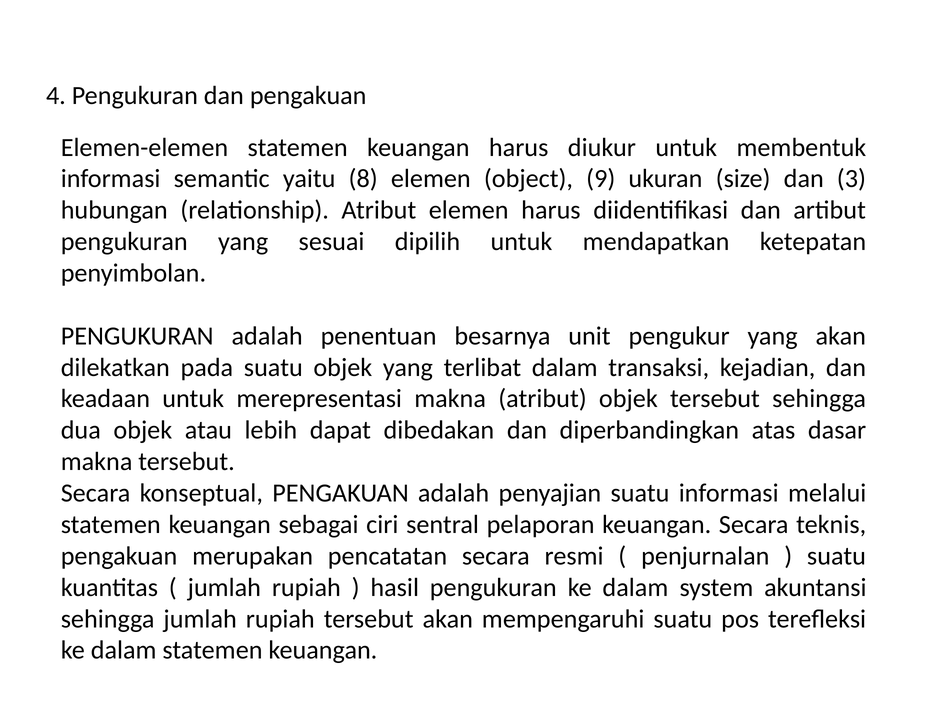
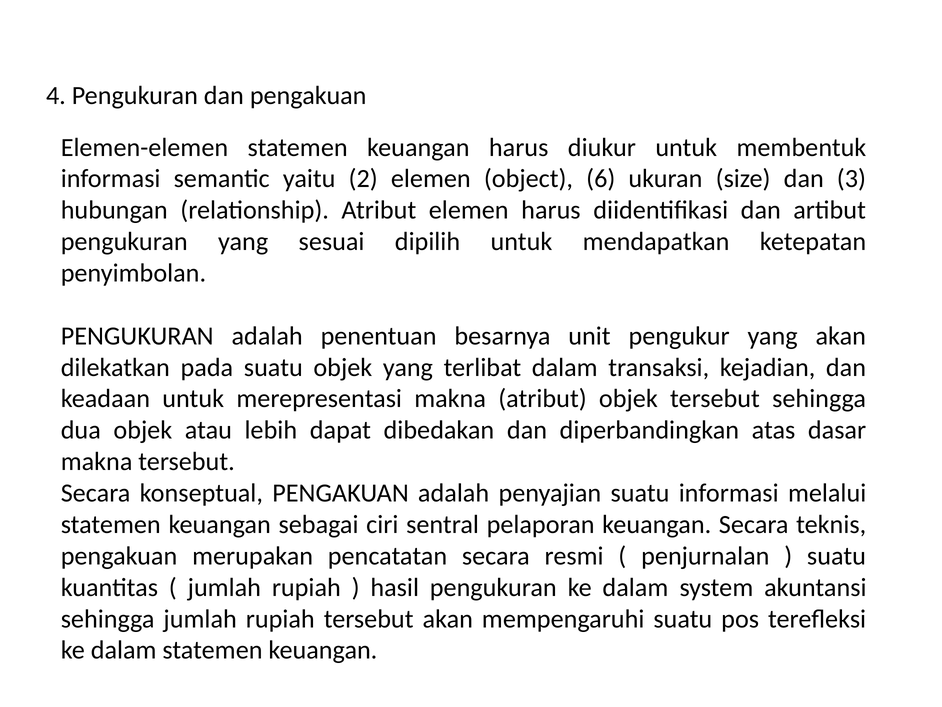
8: 8 -> 2
9: 9 -> 6
